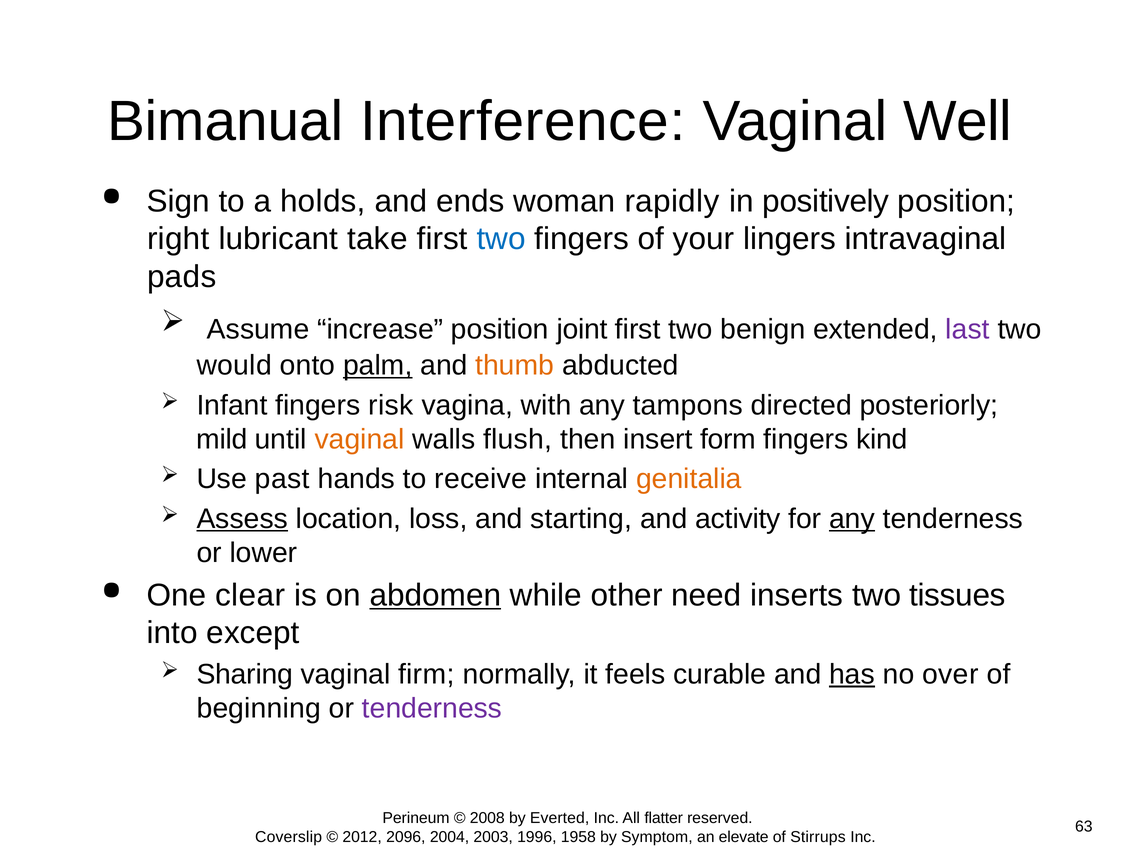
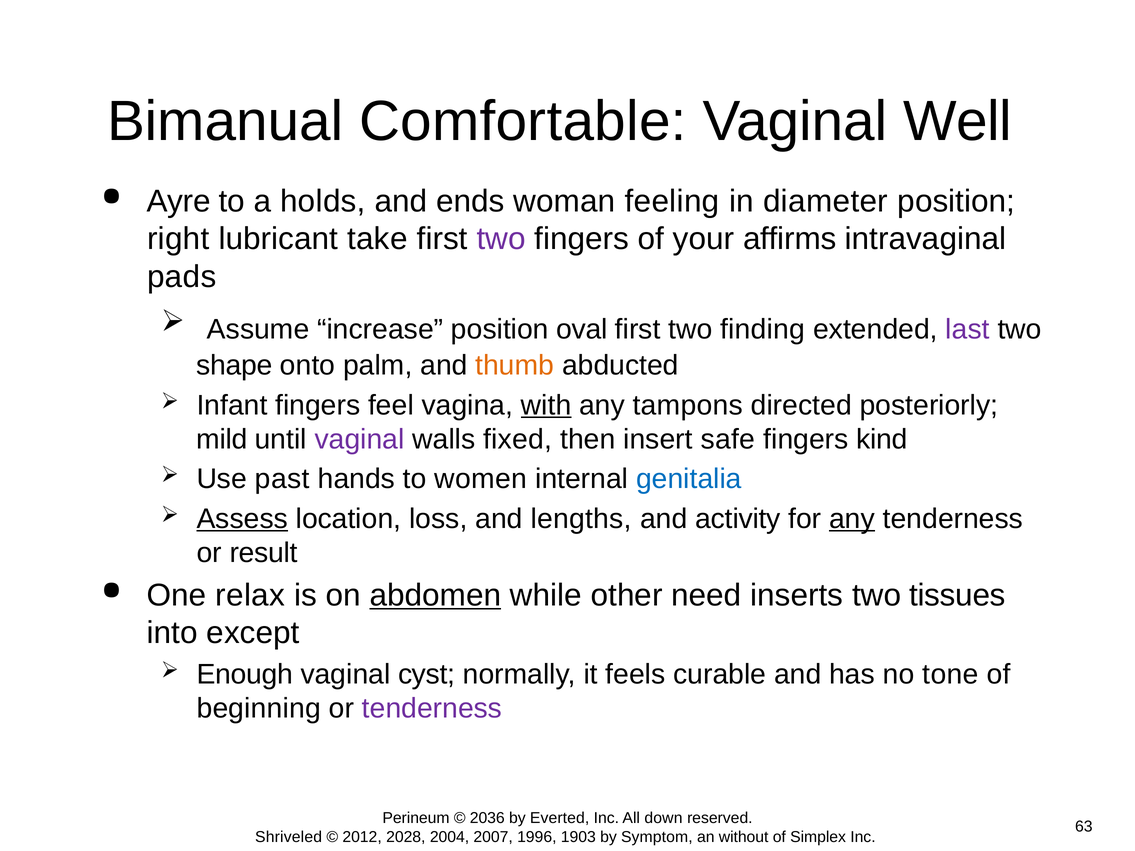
Interference: Interference -> Comfortable
Sign: Sign -> Ayre
rapidly: rapidly -> feeling
positively: positively -> diameter
two at (501, 239) colour: blue -> purple
lingers: lingers -> affirms
joint: joint -> oval
benign: benign -> finding
would: would -> shape
palm underline: present -> none
risk: risk -> feel
with underline: none -> present
vaginal at (360, 439) colour: orange -> purple
flush: flush -> fixed
form: form -> safe
receive: receive -> women
genitalia colour: orange -> blue
starting: starting -> lengths
lower: lower -> result
clear: clear -> relax
Sharing: Sharing -> Enough
firm: firm -> cyst
has underline: present -> none
over: over -> tone
2008: 2008 -> 2036
flatter: flatter -> down
Coverslip: Coverslip -> Shriveled
2096: 2096 -> 2028
2003: 2003 -> 2007
1958: 1958 -> 1903
elevate: elevate -> without
Stirrups: Stirrups -> Simplex
